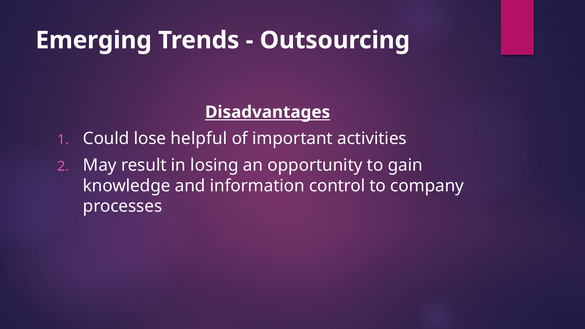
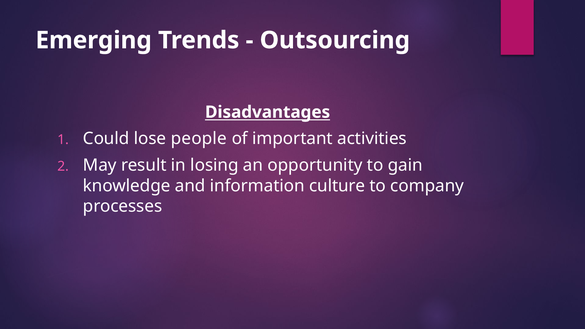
helpful: helpful -> people
control: control -> culture
